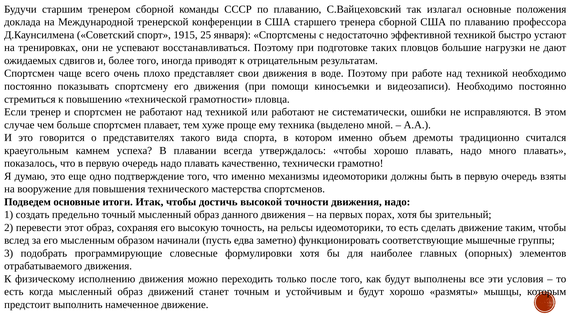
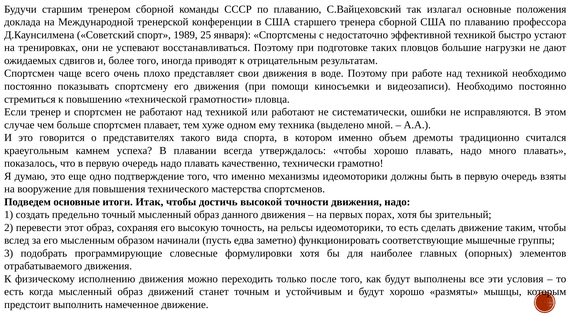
1915: 1915 -> 1989
проще: проще -> одном
